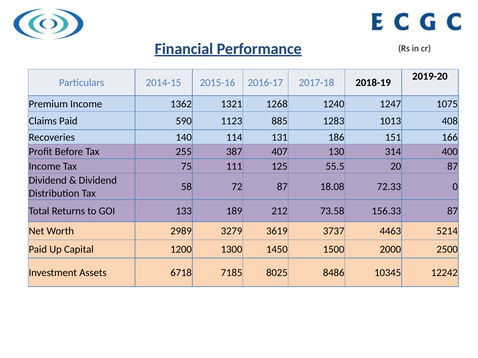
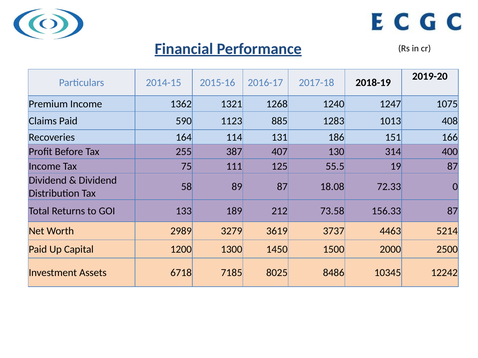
140: 140 -> 164
20: 20 -> 19
72: 72 -> 89
